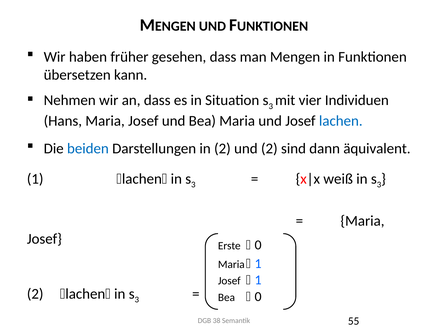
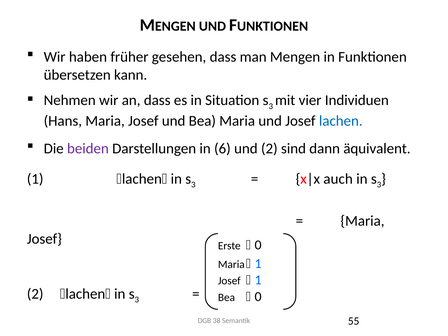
beiden colour: blue -> purple
in 2: 2 -> 6
weiß: weiß -> auch
